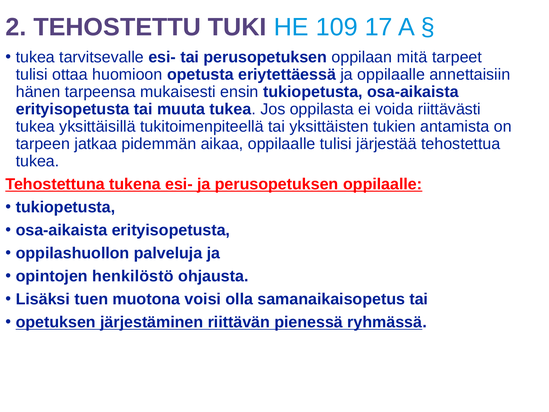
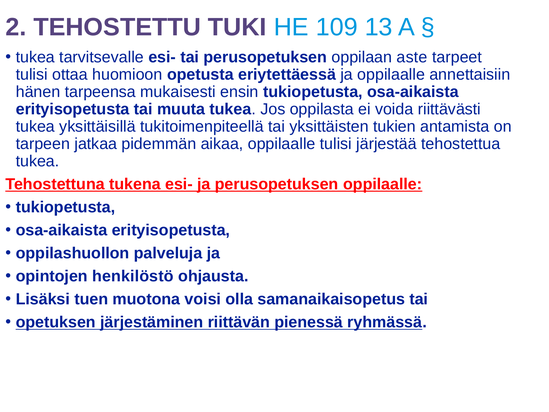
17: 17 -> 13
mitä: mitä -> aste
